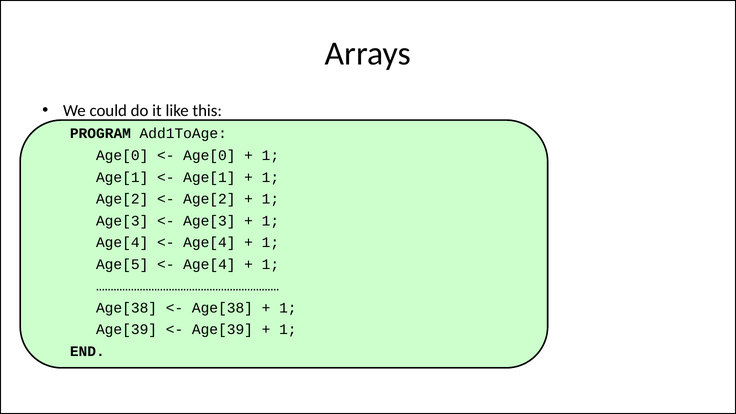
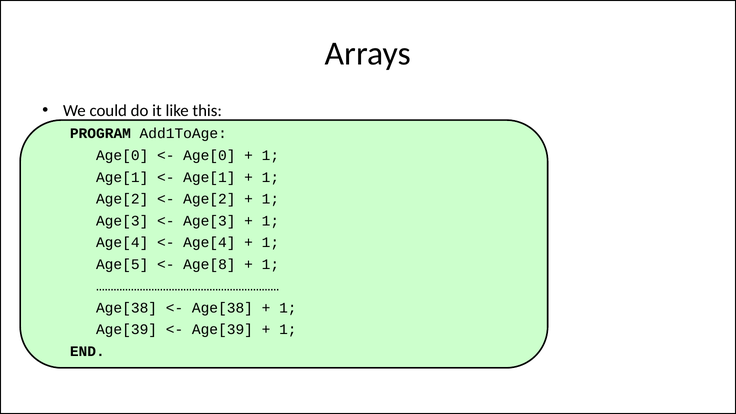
Age[4 at (209, 264): Age[4 -> Age[8
